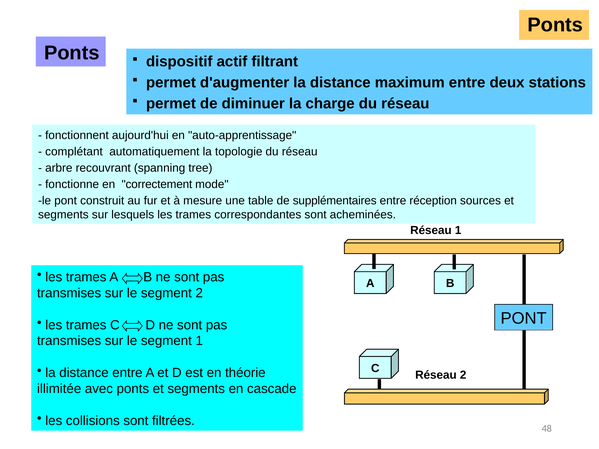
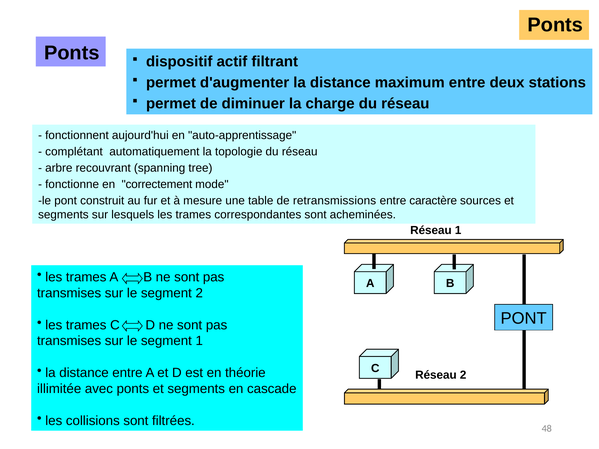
supplémentaires: supplémentaires -> retransmissions
réception: réception -> caractère
